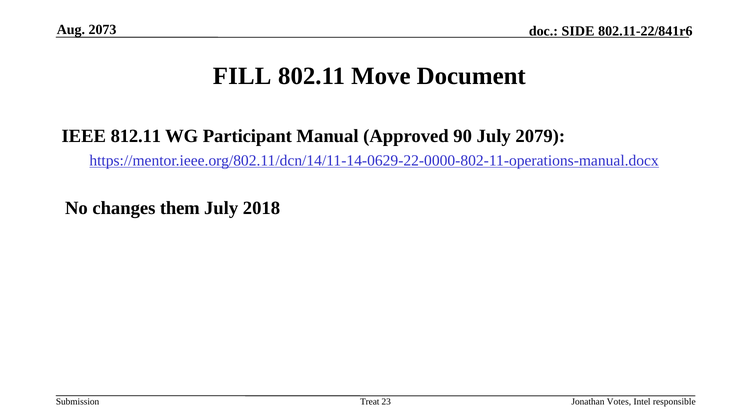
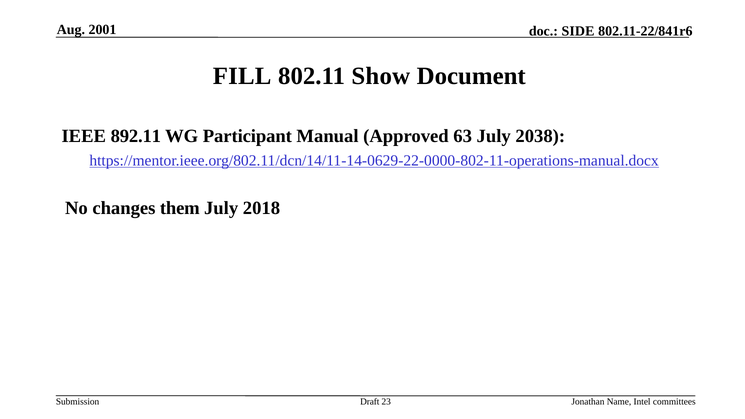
2073: 2073 -> 2001
Move: Move -> Show
812.11: 812.11 -> 892.11
90: 90 -> 63
2079: 2079 -> 2038
Treat: Treat -> Draft
Votes: Votes -> Name
responsible: responsible -> committees
